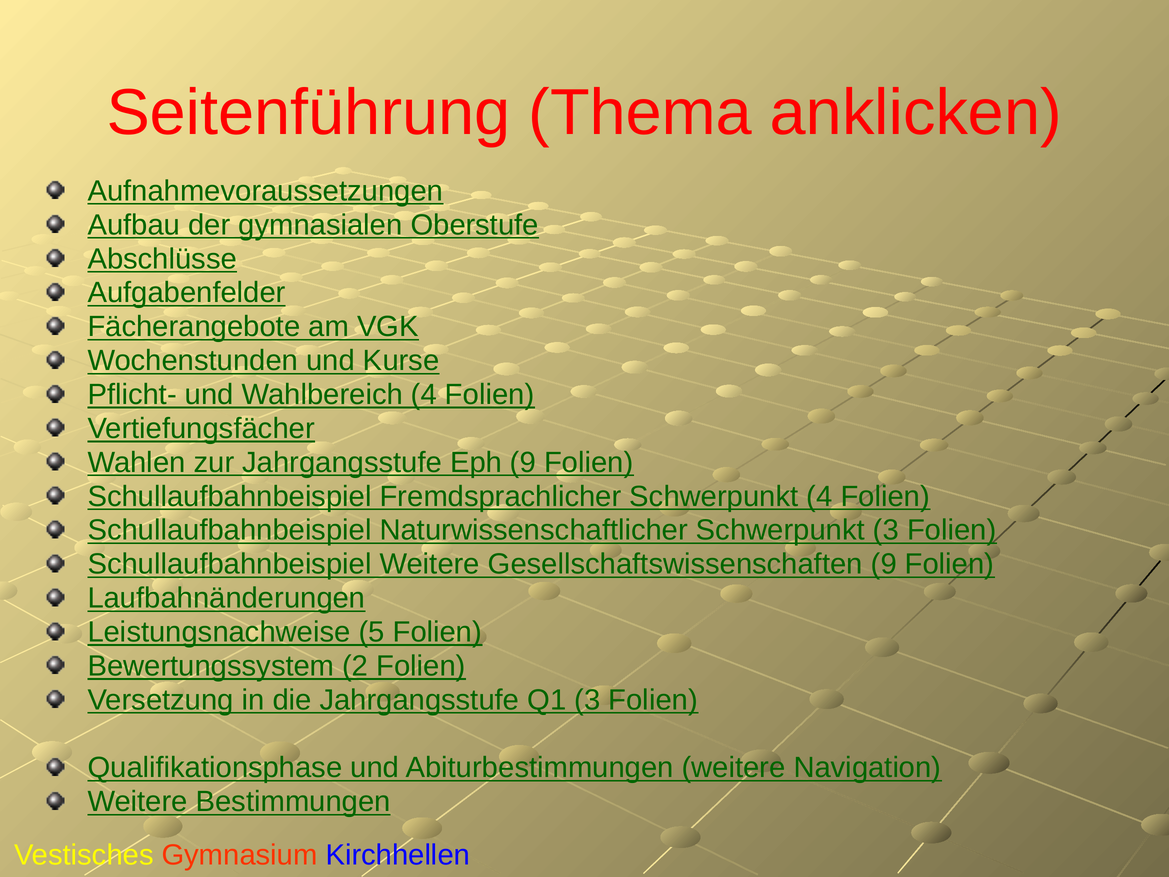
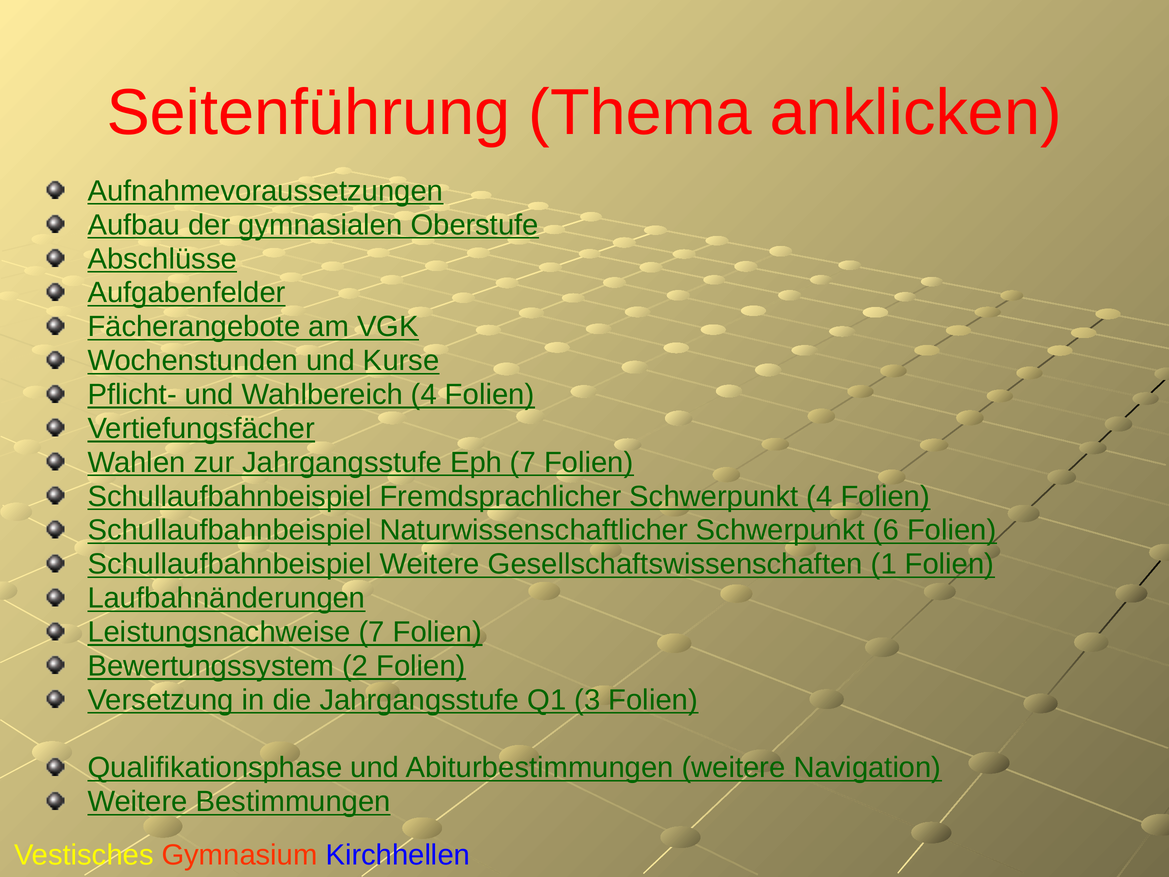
Eph 9: 9 -> 7
Schwerpunkt 3: 3 -> 6
Gesellschaftswissenschaften 9: 9 -> 1
Leistungsnachweise 5: 5 -> 7
